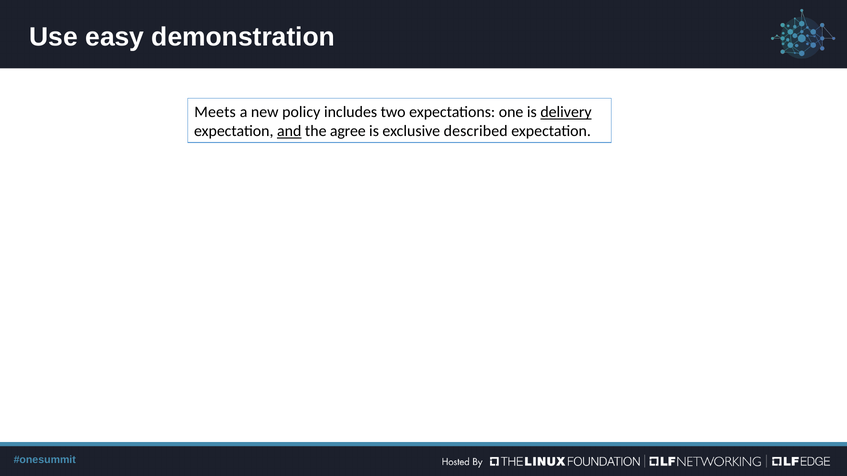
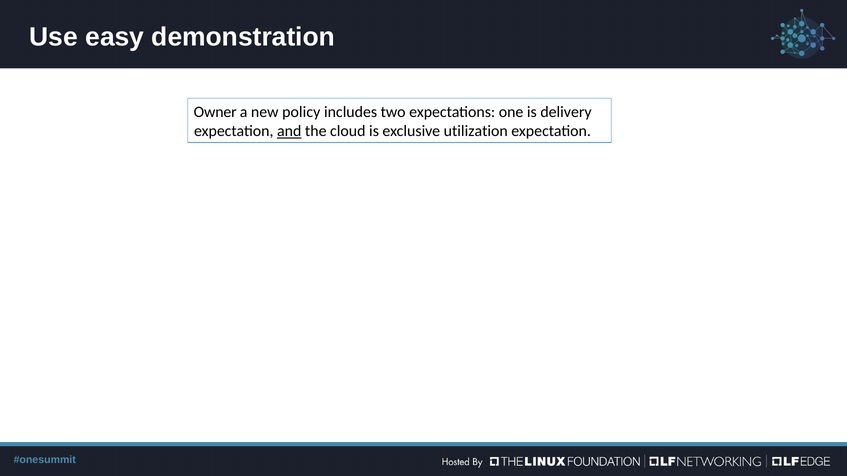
Meets: Meets -> Owner
delivery underline: present -> none
agree: agree -> cloud
described: described -> utilization
